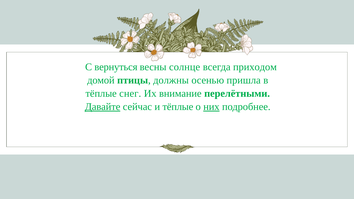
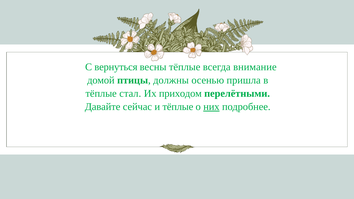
весны солнце: солнце -> тёплые
приходом: приходом -> внимание
снег: снег -> стал
внимание: внимание -> приходом
Давайте underline: present -> none
